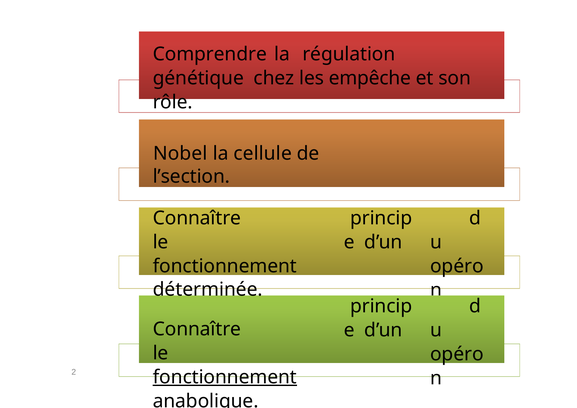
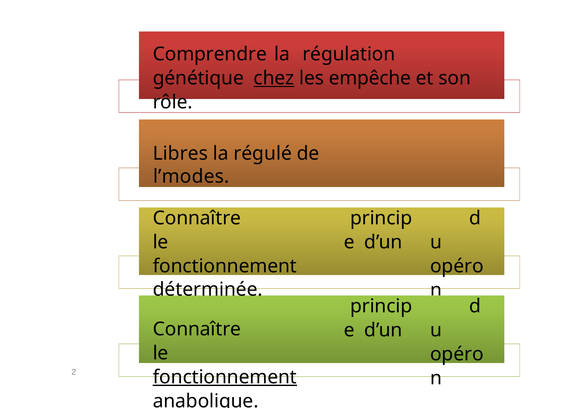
chez underline: none -> present
Nobel: Nobel -> Libres
cellule: cellule -> régulé
l’section: l’section -> l’modes
